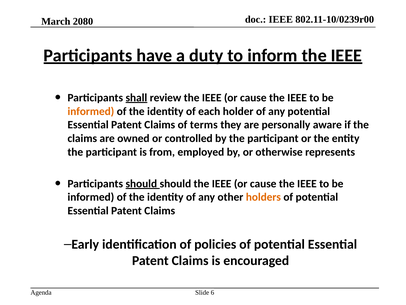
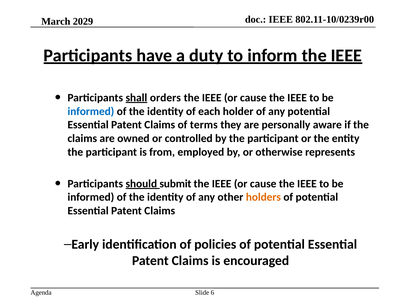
2080: 2080 -> 2029
review: review -> orders
informed at (91, 111) colour: orange -> blue
should should: should -> submit
